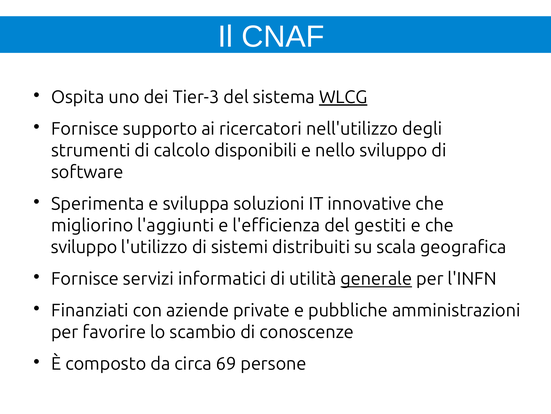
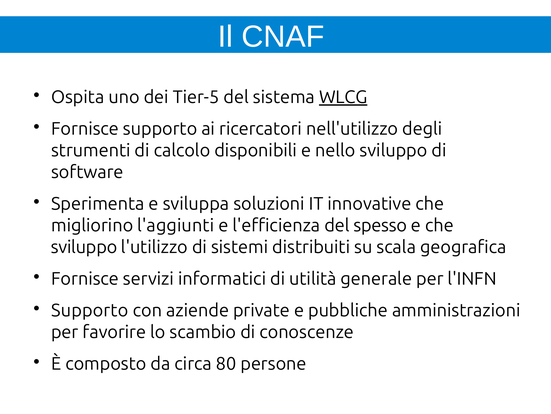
Tier-3: Tier-3 -> Tier-5
gestiti: gestiti -> spesso
generale underline: present -> none
Finanziati at (90, 310): Finanziati -> Supporto
69: 69 -> 80
